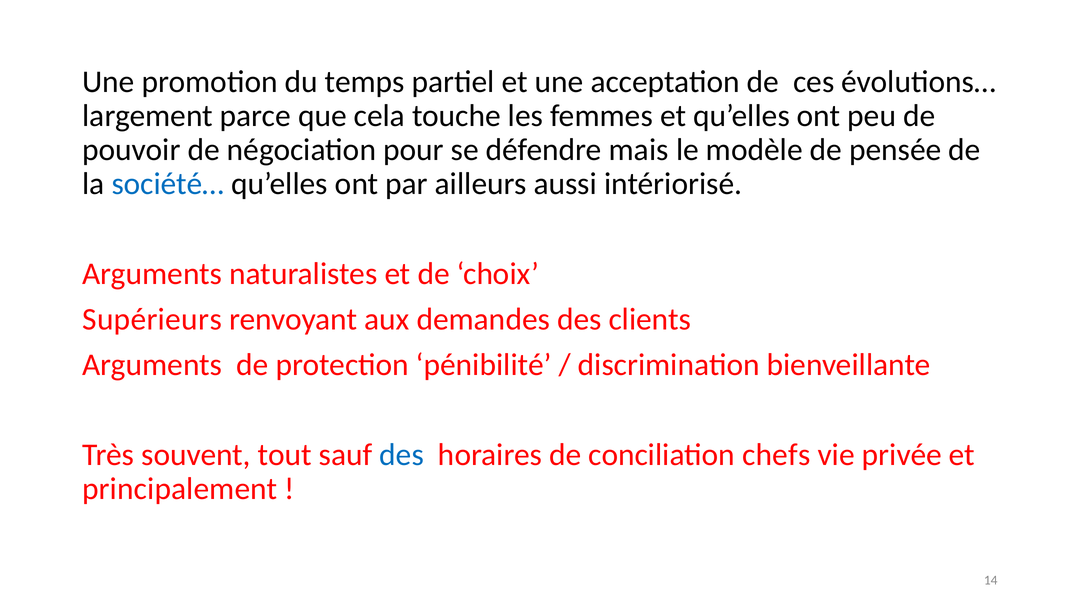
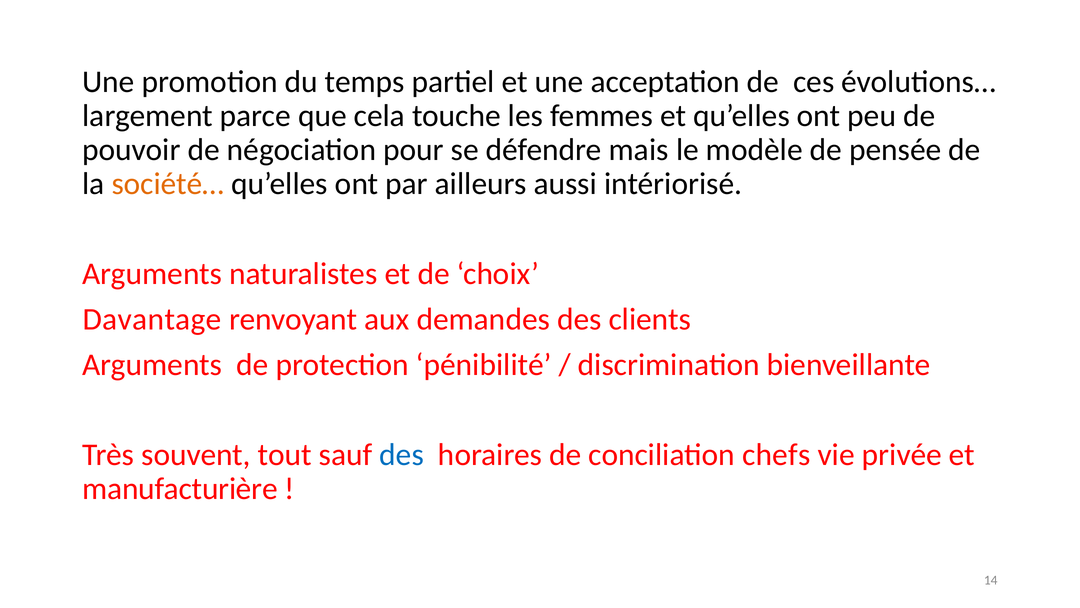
société… colour: blue -> orange
Supérieurs: Supérieurs -> Davantage
principalement: principalement -> manufacturière
